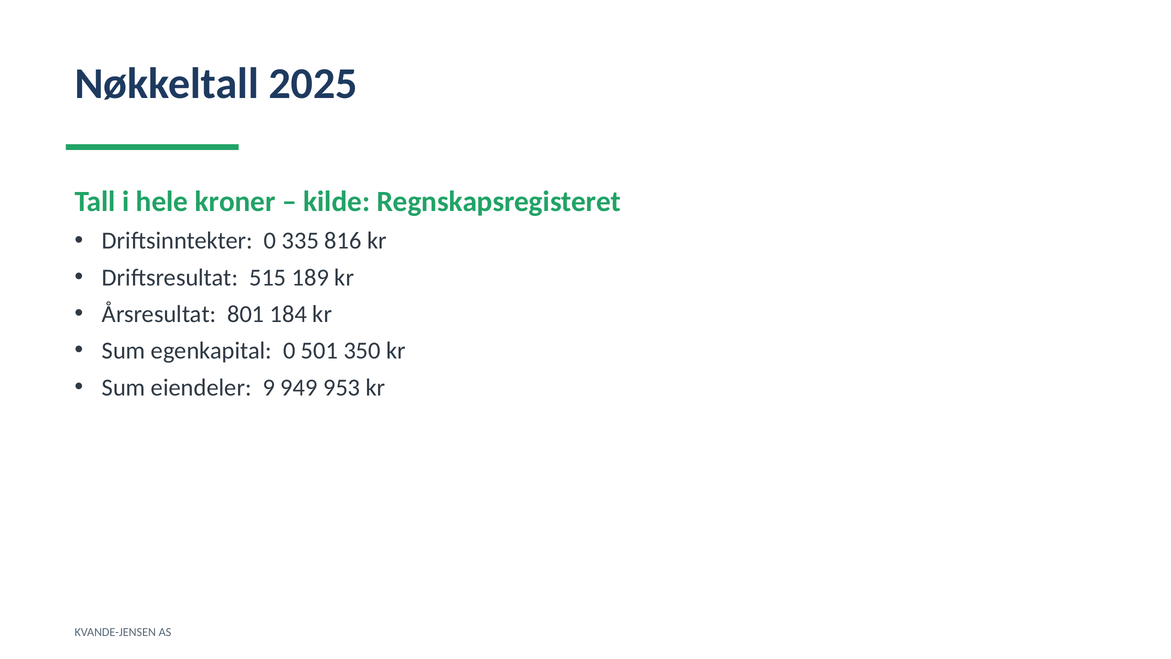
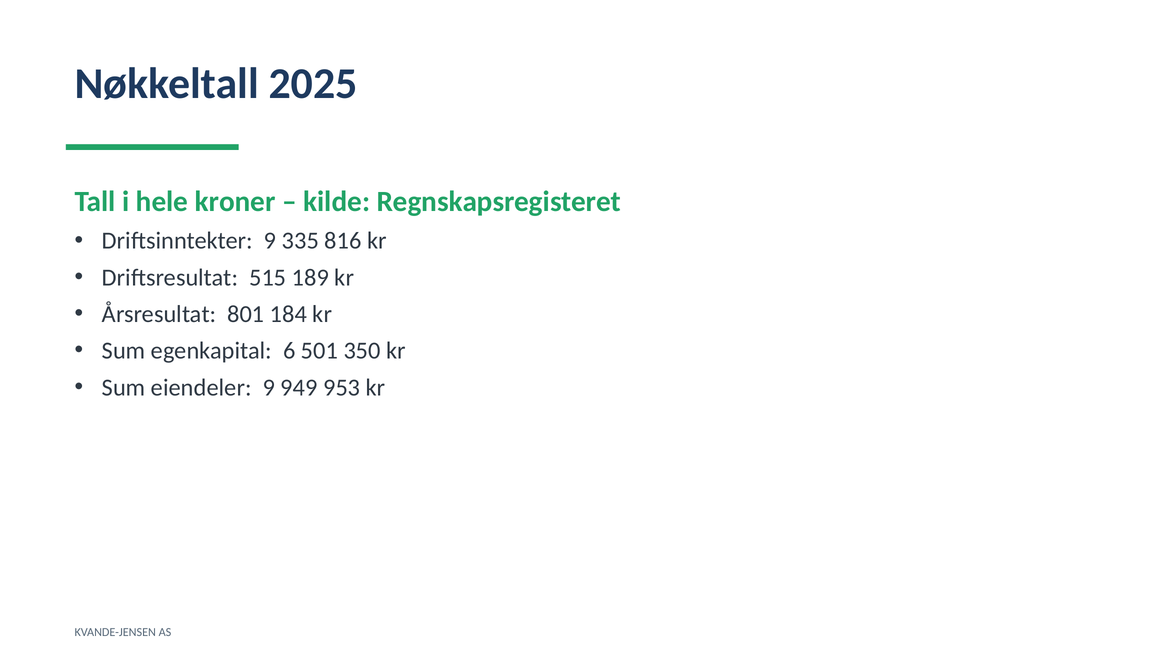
Driftsinntekter 0: 0 -> 9
egenkapital 0: 0 -> 6
